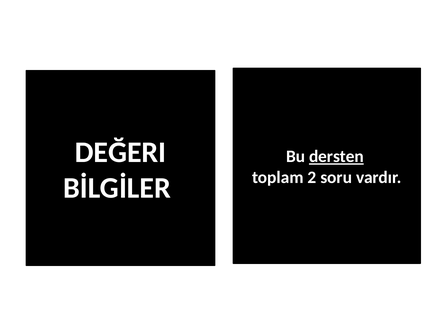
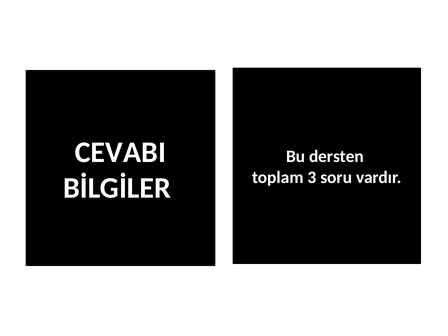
DEĞERI: DEĞERI -> CEVABI
dersten underline: present -> none
2: 2 -> 3
